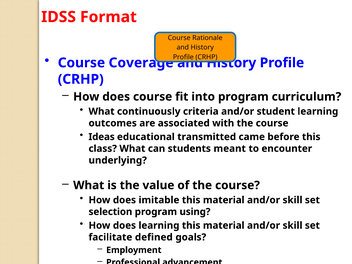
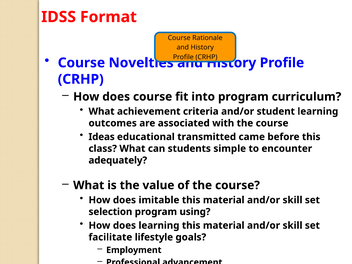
Coverage: Coverage -> Novelties
continuously: continuously -> achievement
meant: meant -> simple
underlying: underlying -> adequately
defined: defined -> lifestyle
